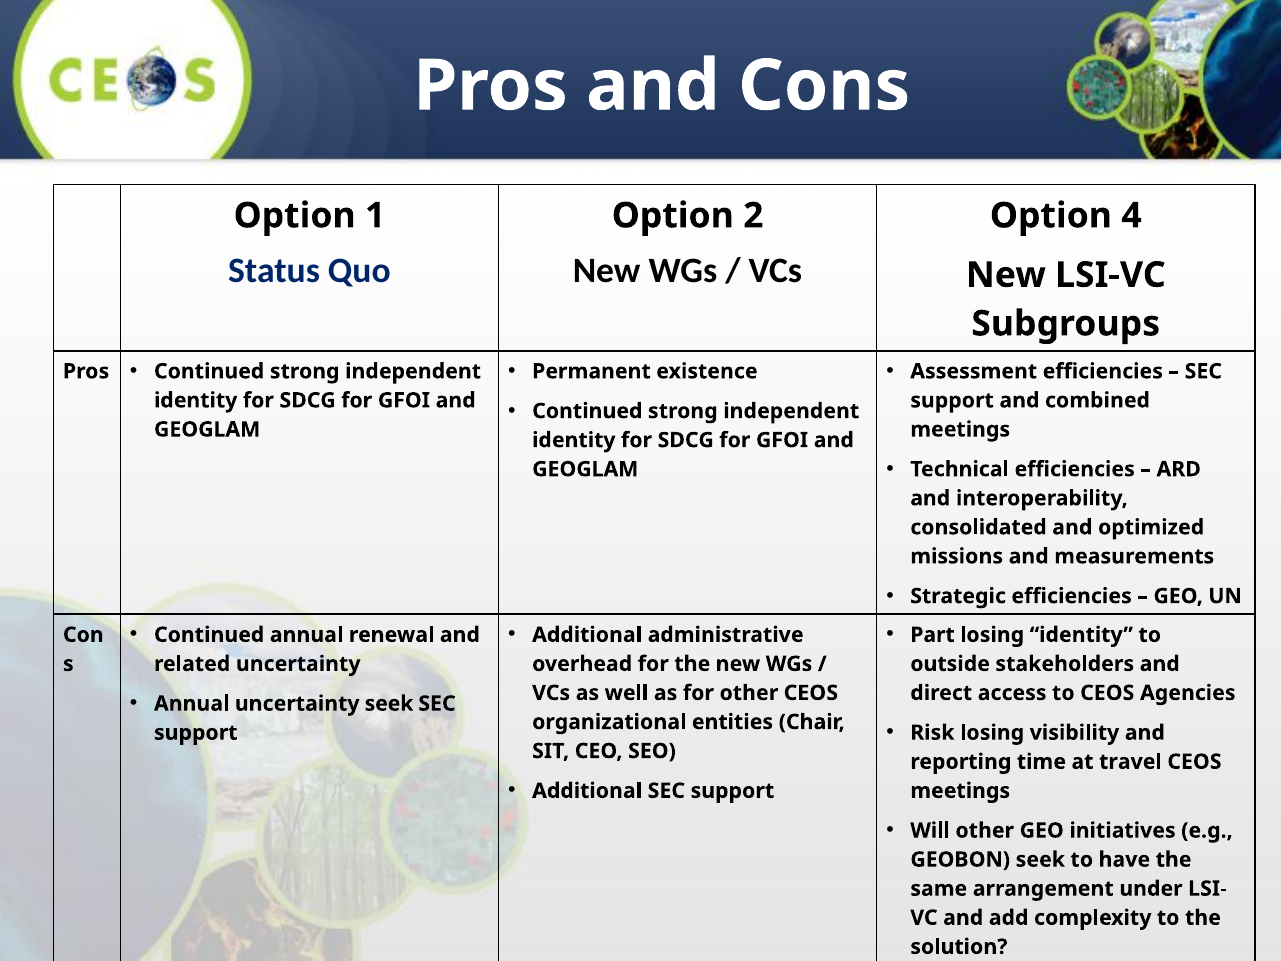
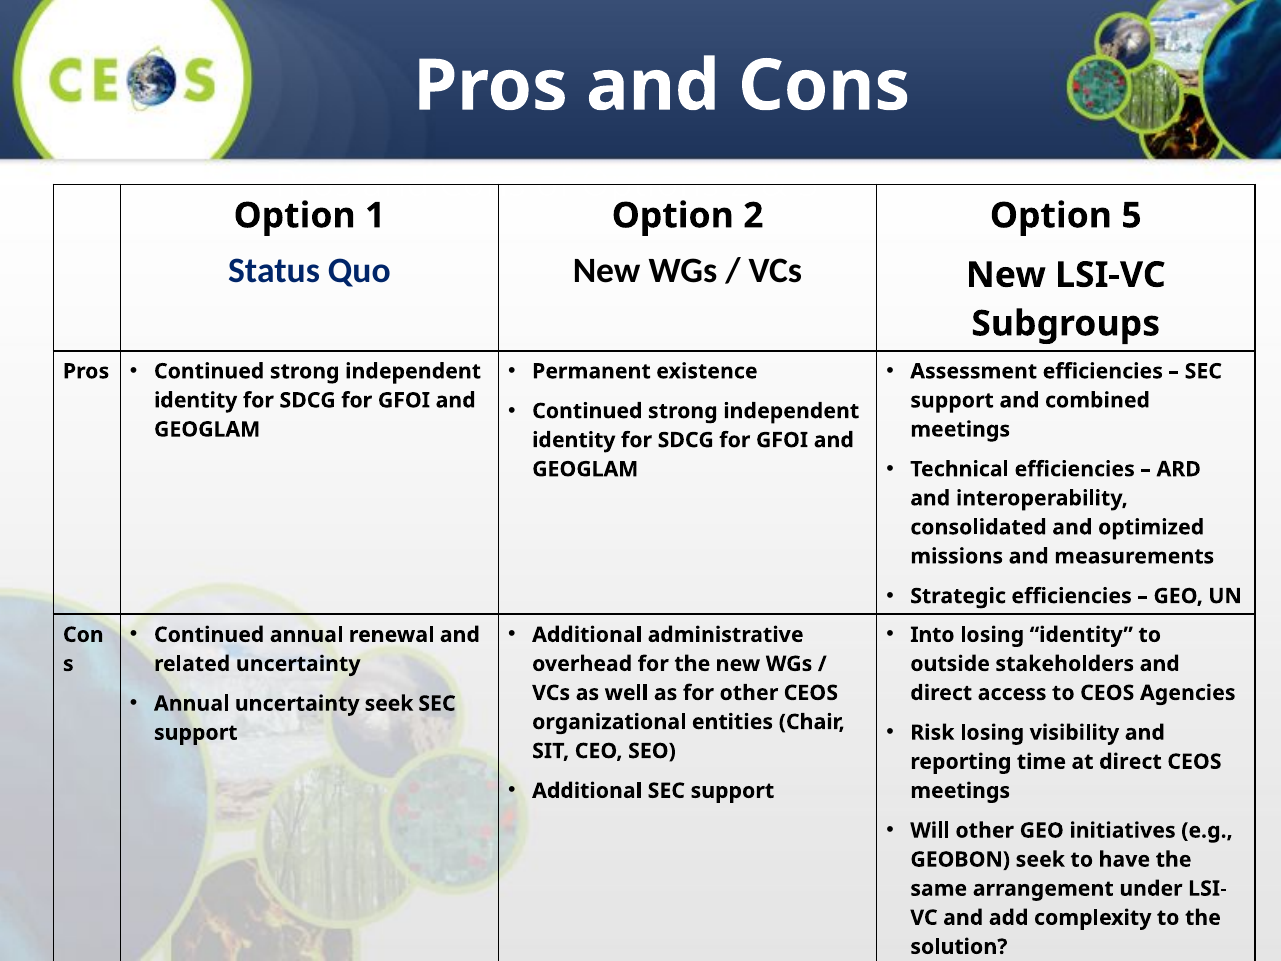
4: 4 -> 5
Part: Part -> Into
at travel: travel -> direct
